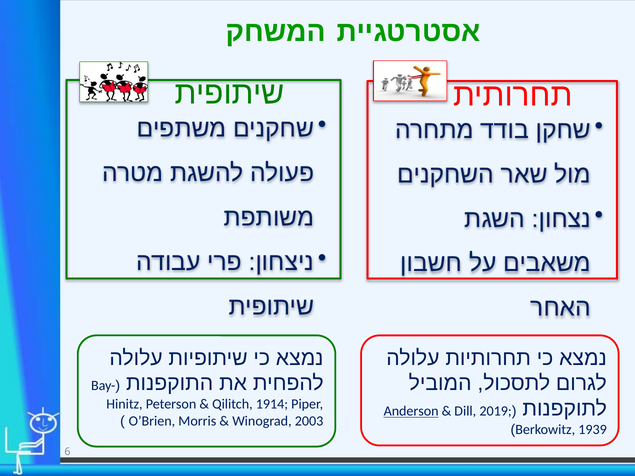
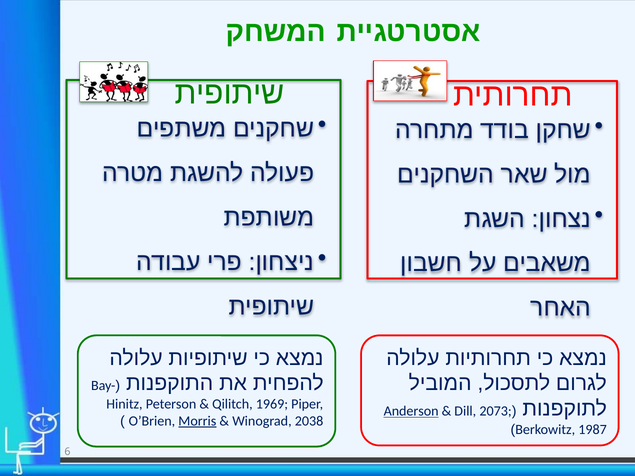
1914: 1914 -> 1969
2019: 2019 -> 2073
Morris underline: none -> present
2003: 2003 -> 2038
1939: 1939 -> 1987
